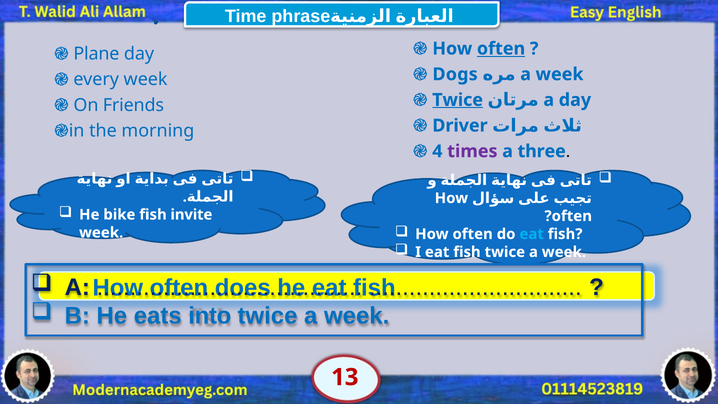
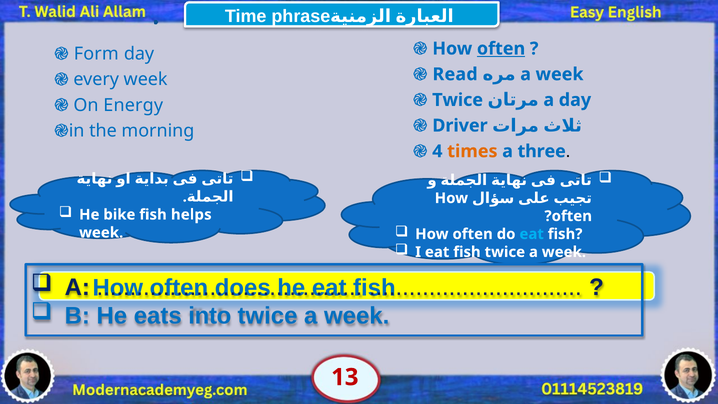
Plane: Plane -> Form
Dogs: Dogs -> Read
Twice at (458, 100) underline: present -> none
Friends: Friends -> Energy
times colour: purple -> orange
invite: invite -> helps
